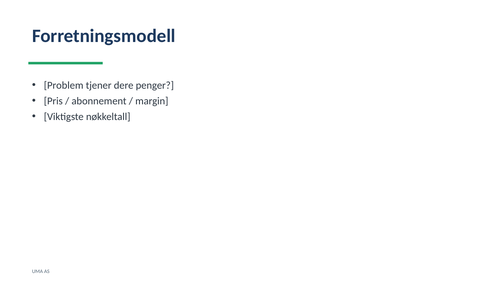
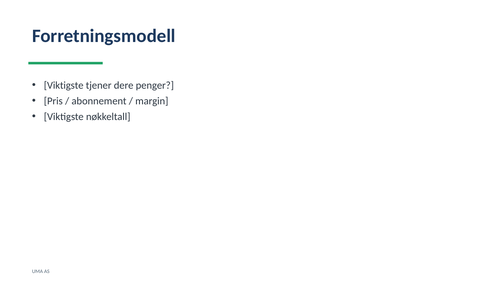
Problem at (64, 85): Problem -> Viktigste
